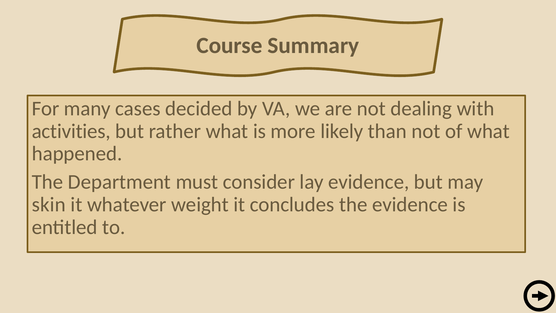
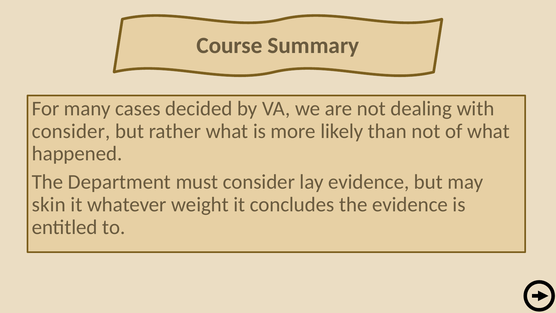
activities at (71, 131): activities -> consider
